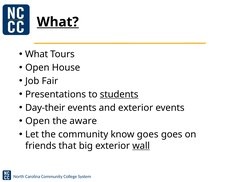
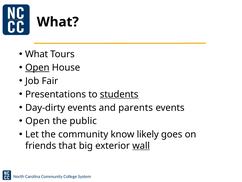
What at (58, 22) underline: present -> none
Open at (37, 67) underline: none -> present
Day-their: Day-their -> Day-dirty
and exterior: exterior -> parents
aware: aware -> public
know goes: goes -> likely
